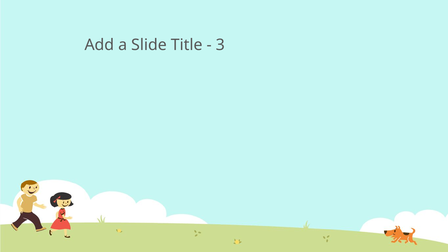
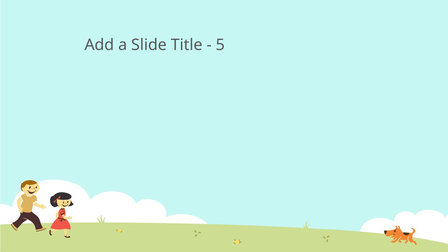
3: 3 -> 5
